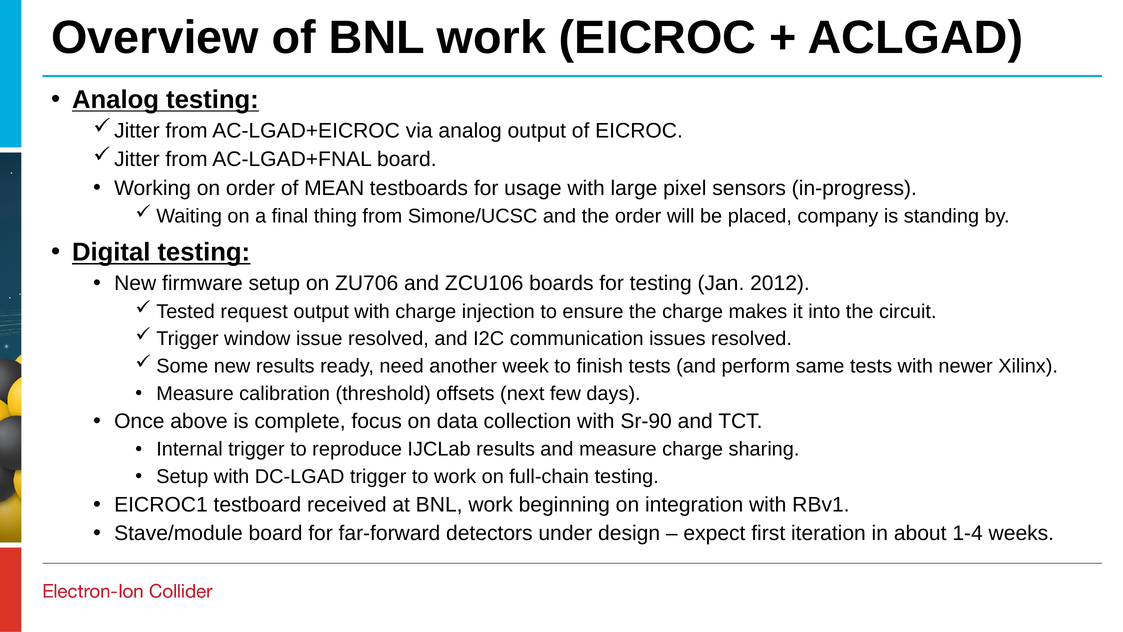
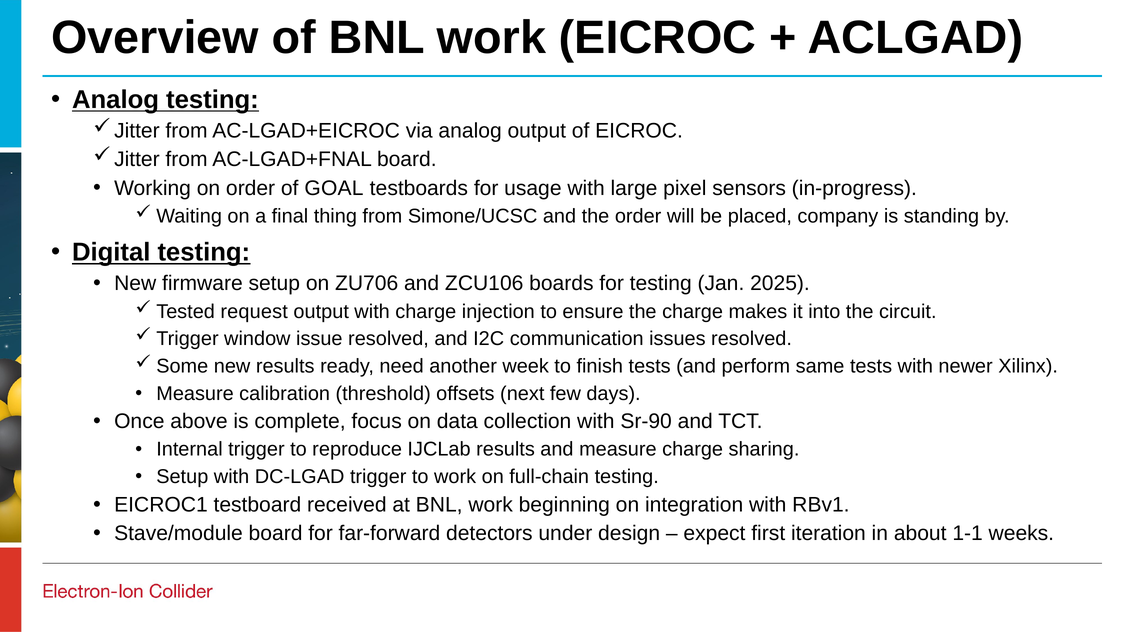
MEAN: MEAN -> GOAL
2012: 2012 -> 2025
1-4: 1-4 -> 1-1
